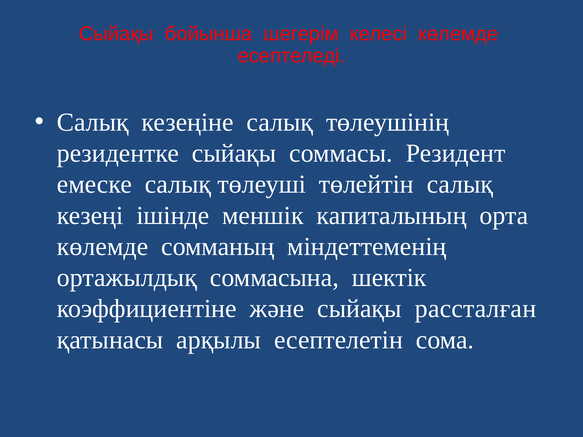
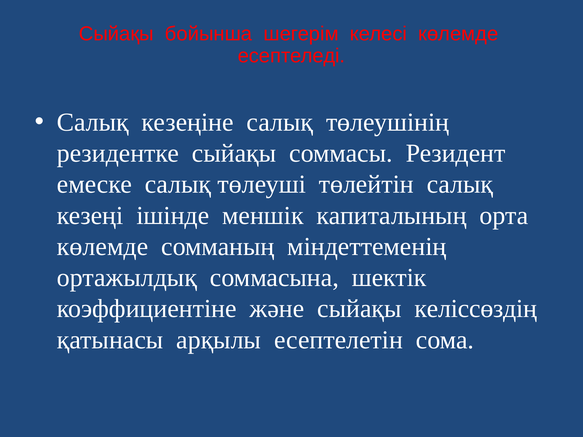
рассталған: рассталған -> келіссөздің
